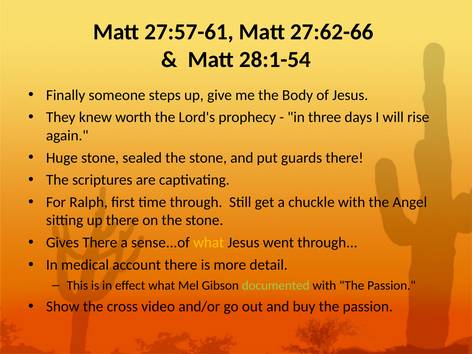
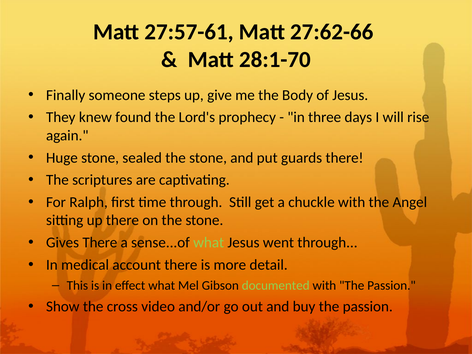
28:1-54: 28:1-54 -> 28:1-70
worth: worth -> found
what at (209, 243) colour: yellow -> light green
